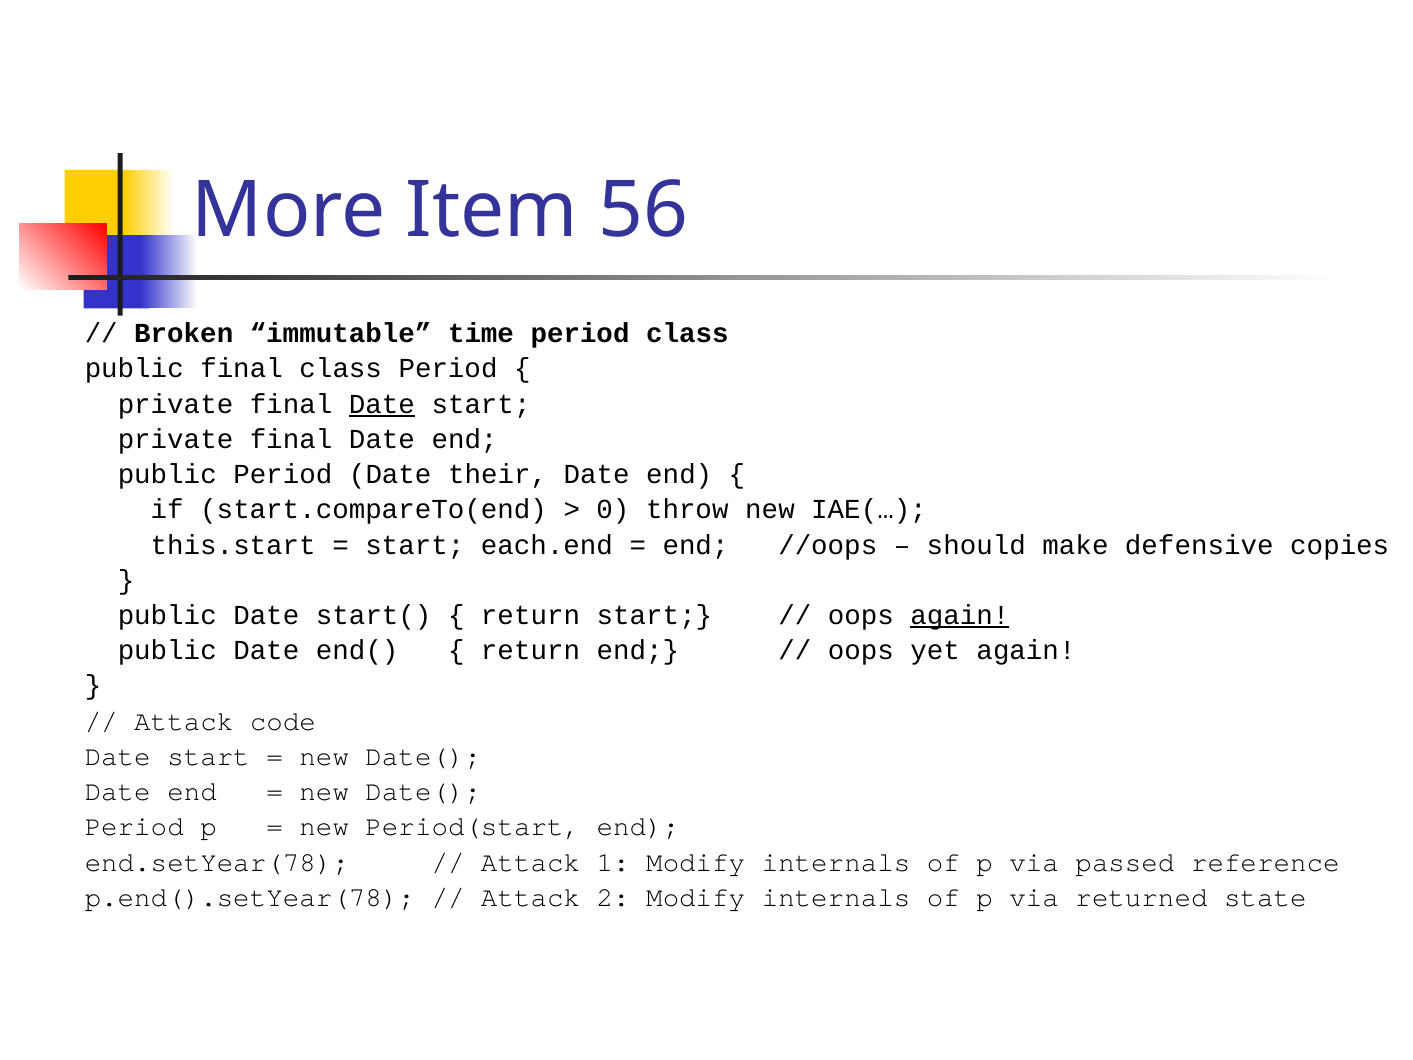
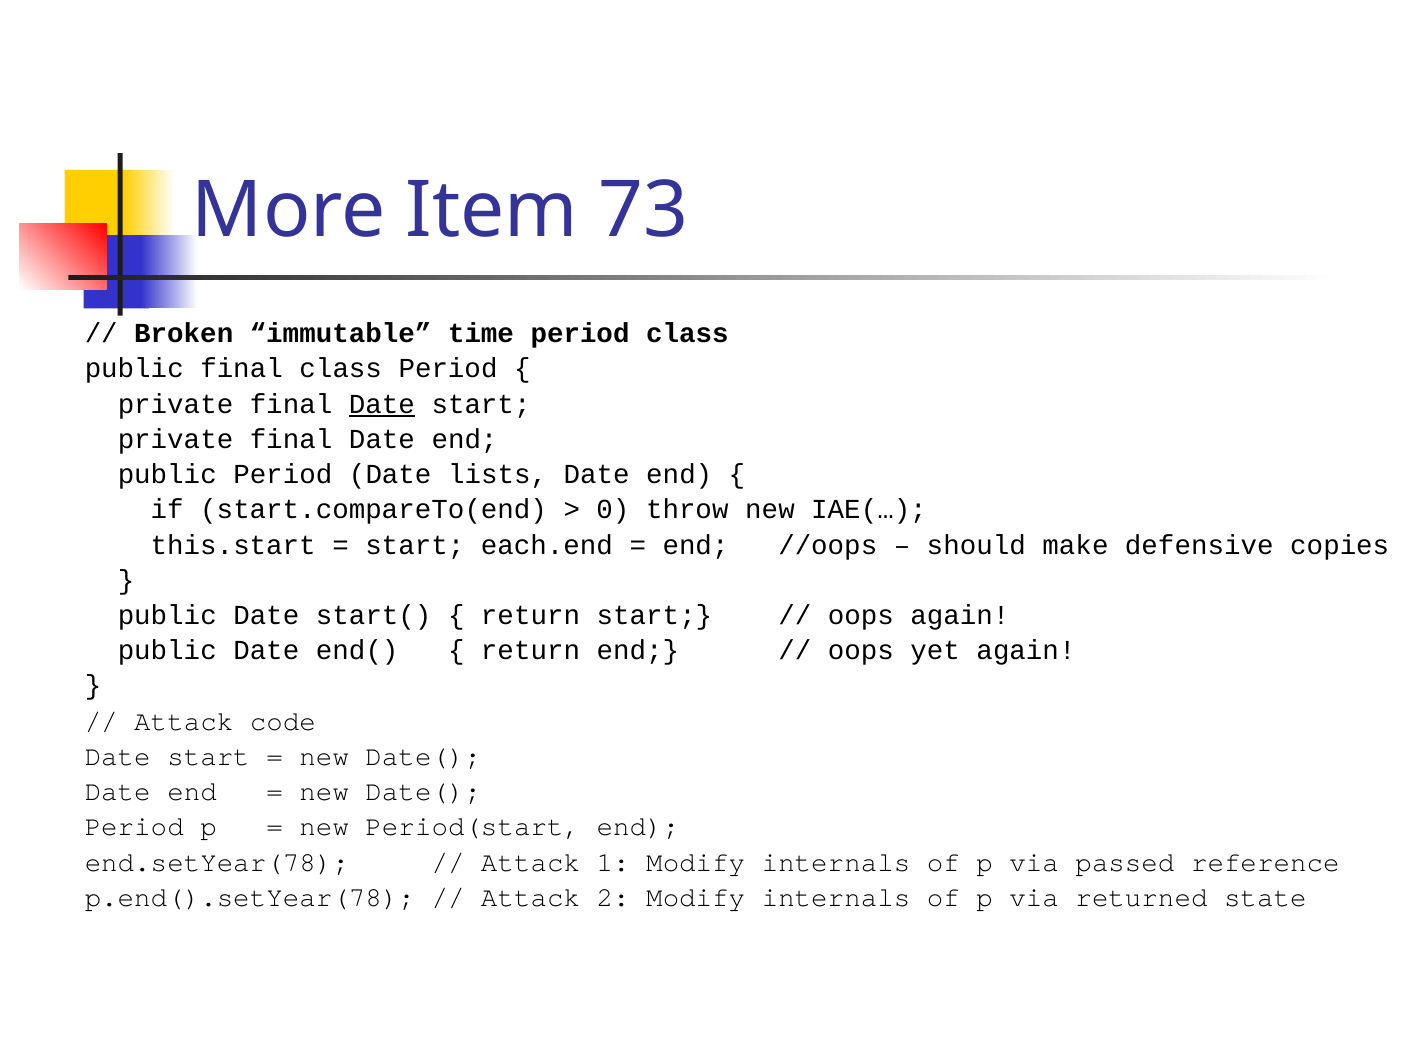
56: 56 -> 73
their: their -> lists
again at (960, 615) underline: present -> none
